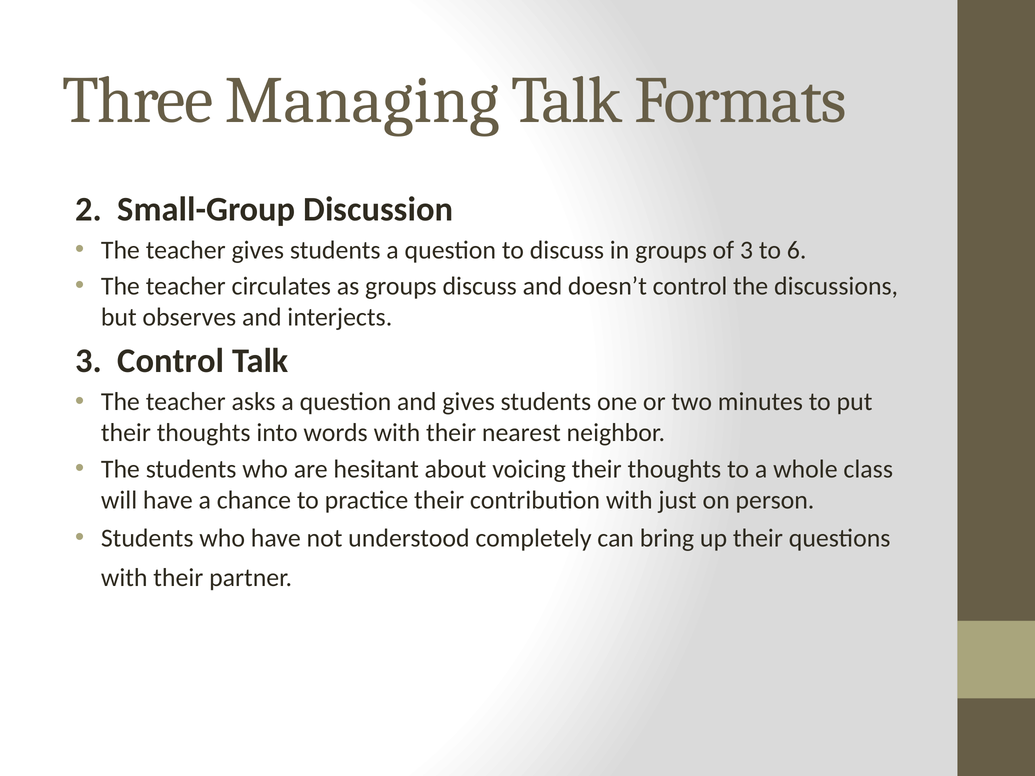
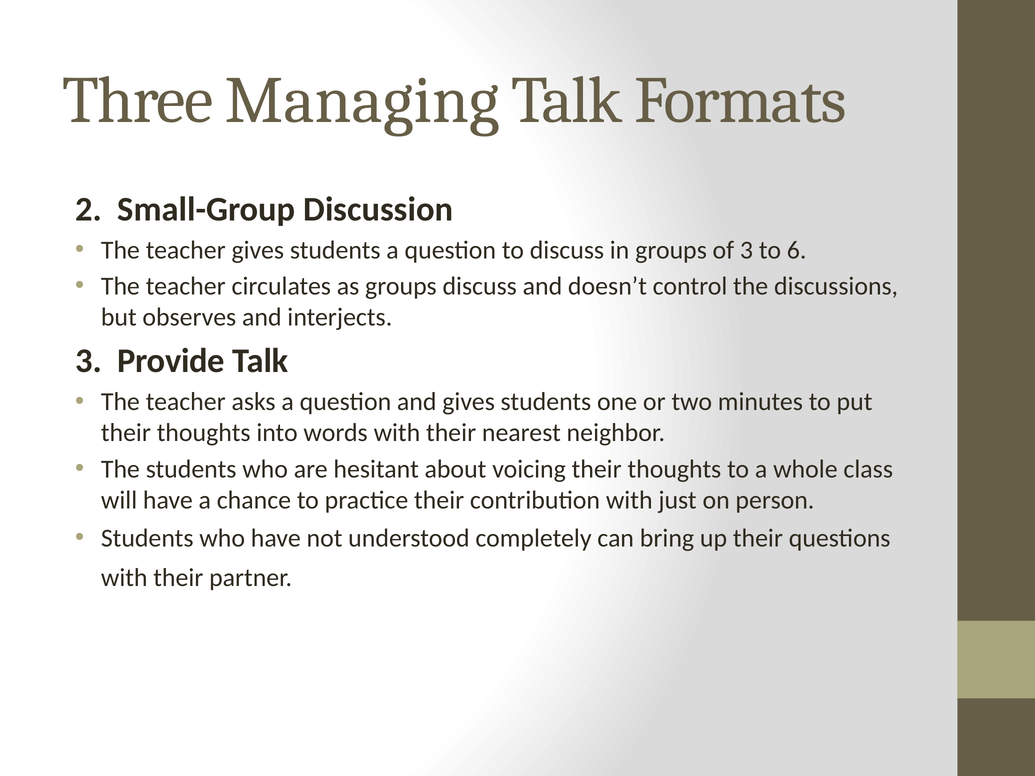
3 Control: Control -> Provide
